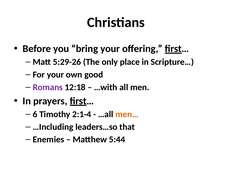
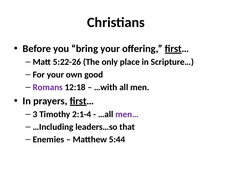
5:29-26: 5:29-26 -> 5:22-26
6: 6 -> 3
men… colour: orange -> purple
